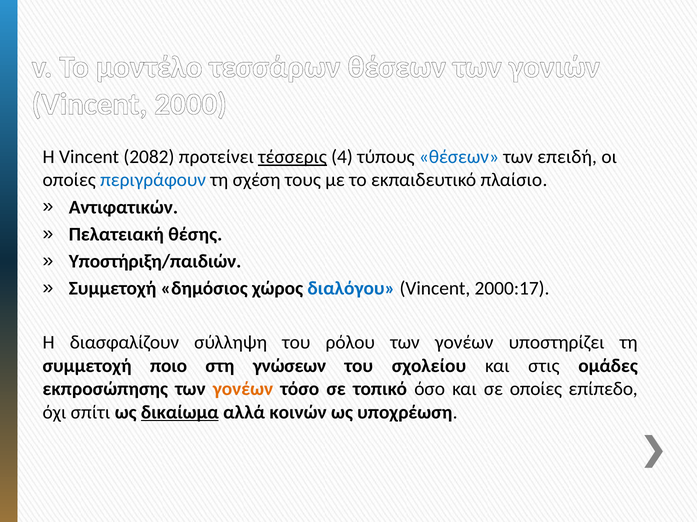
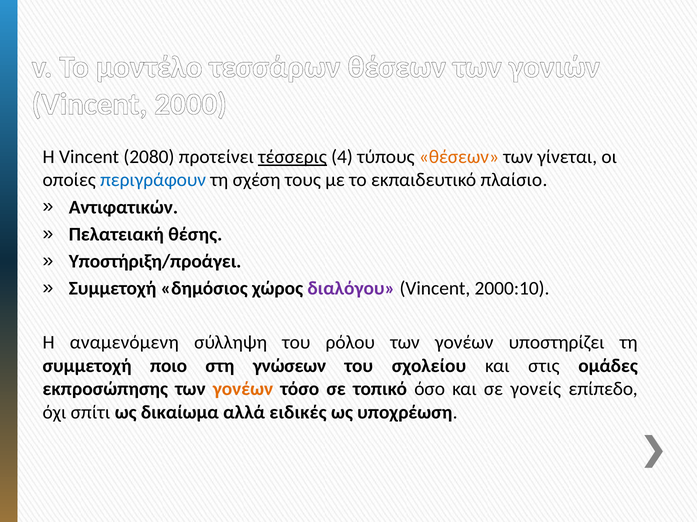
2082: 2082 -> 2080
θέσεων at (459, 157) colour: blue -> orange
επειδή: επειδή -> γίνεται
Υποστήριξη/παιδιών: Υποστήριξη/παιδιών -> Υποστήριξη/προάγει
διαλόγου colour: blue -> purple
2000:17: 2000:17 -> 2000:10
διασφαλίζουν: διασφαλίζουν -> αναμενόμενη
σε οποίες: οποίες -> γονείς
δικαίωμα underline: present -> none
κοινών: κοινών -> ειδικές
